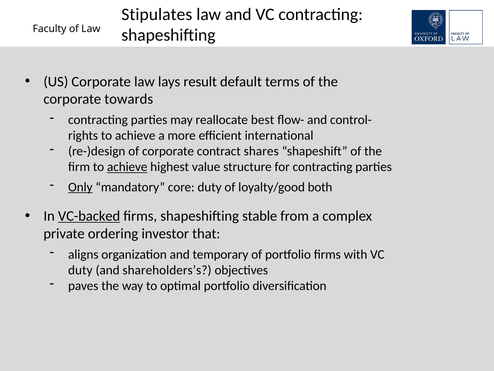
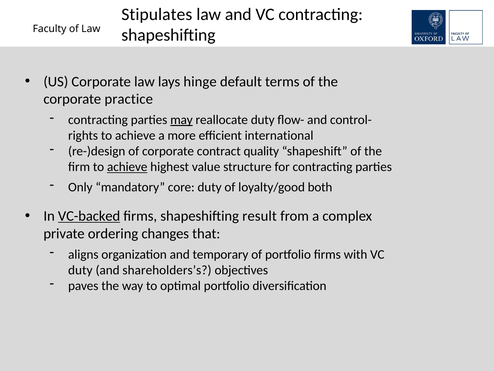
result: result -> hinge
towards: towards -> practice
may underline: none -> present
reallocate best: best -> duty
shares: shares -> quality
Only underline: present -> none
stable: stable -> result
investor: investor -> changes
